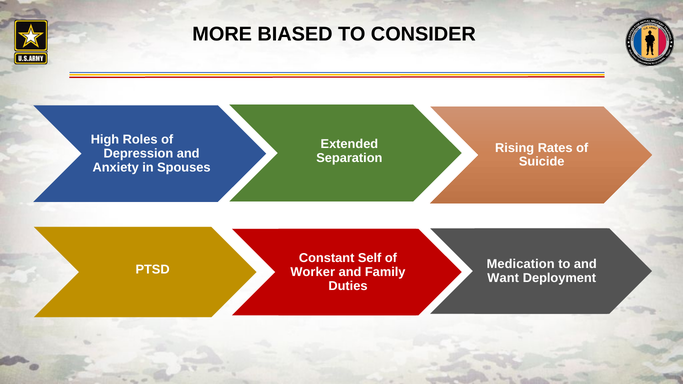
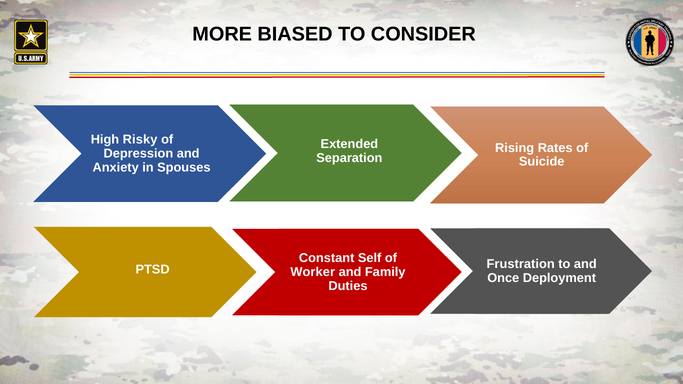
Roles: Roles -> Risky
Medication: Medication -> Frustration
Want: Want -> Once
